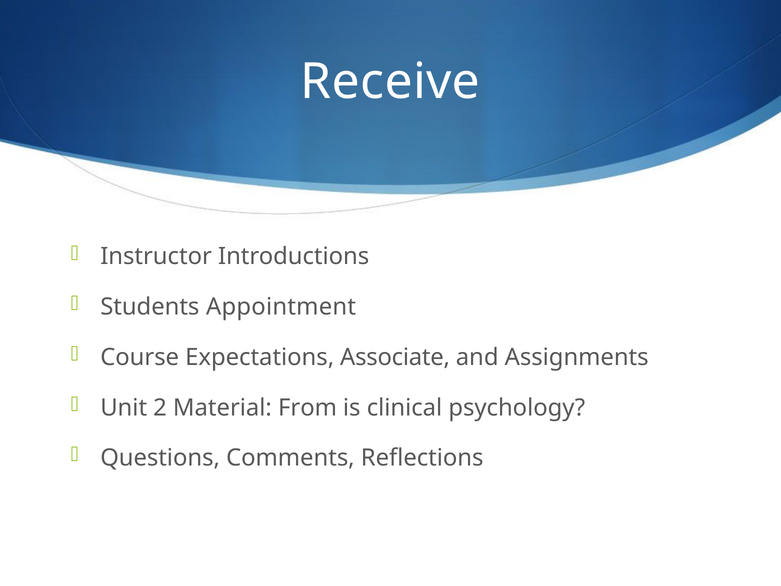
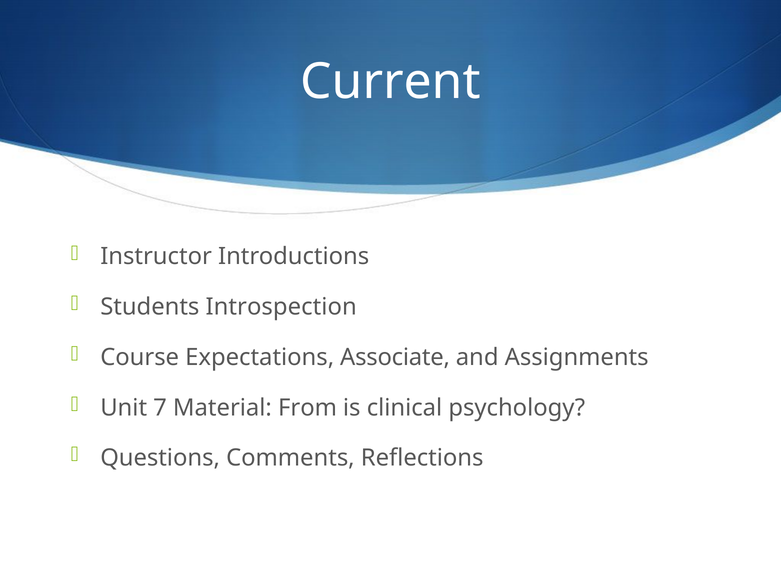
Receive: Receive -> Current
Appointment: Appointment -> Introspection
2: 2 -> 7
